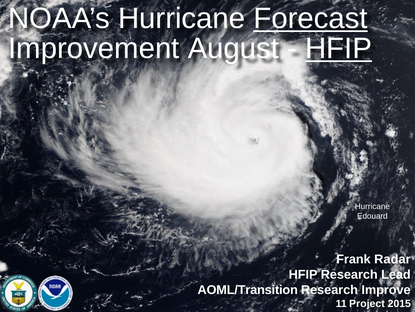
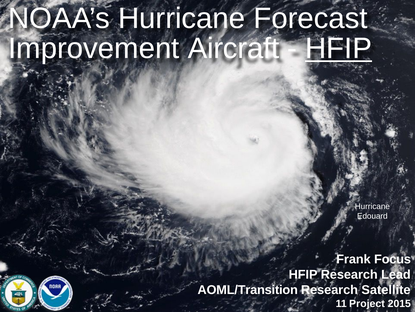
Forecast underline: present -> none
August: August -> Aircraft
Radar: Radar -> Focus
Improve: Improve -> Satellite
